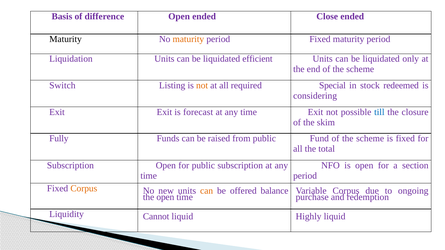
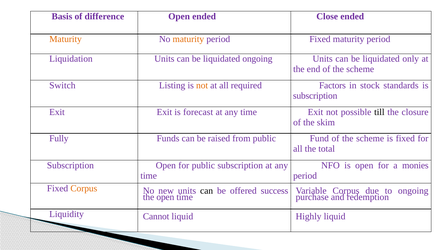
Maturity at (66, 39) colour: black -> orange
liquidated efficient: efficient -> ongoing
Special: Special -> Factors
redeemed: redeemed -> standards
considering at (315, 96): considering -> subscription
till colour: blue -> black
section: section -> monies
can at (207, 191) colour: orange -> black
balance: balance -> success
